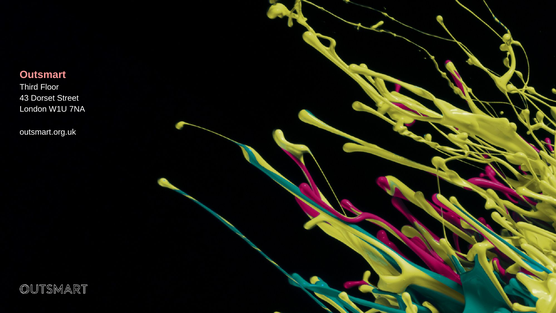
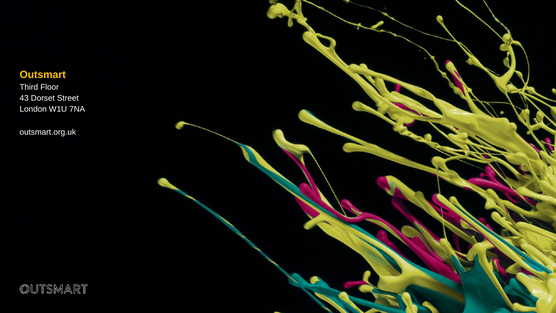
Outsmart colour: pink -> yellow
